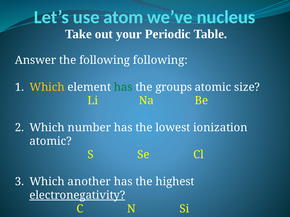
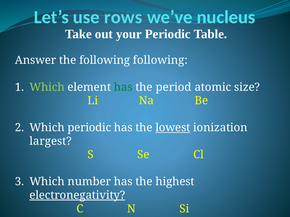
atom: atom -> rows
Which at (47, 87) colour: yellow -> light green
groups: groups -> period
Which number: number -> periodic
lowest underline: none -> present
atomic at (51, 141): atomic -> largest
another: another -> number
